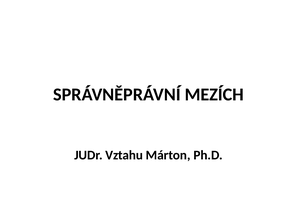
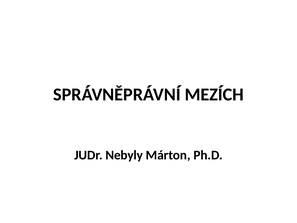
Vztahu: Vztahu -> Nebyly
